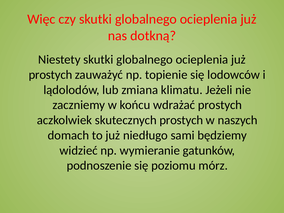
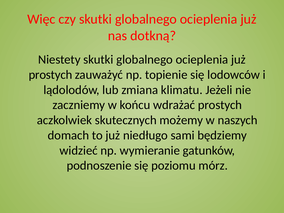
skutecznych prostych: prostych -> możemy
